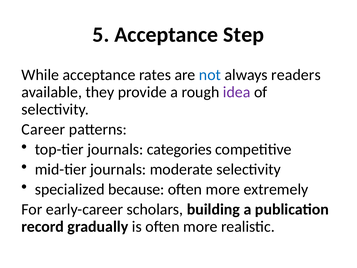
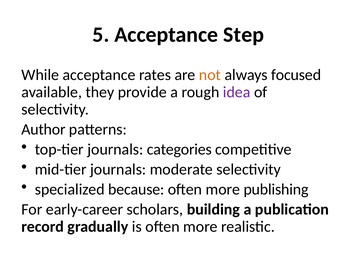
not colour: blue -> orange
readers: readers -> focused
Career: Career -> Author
extremely: extremely -> publishing
